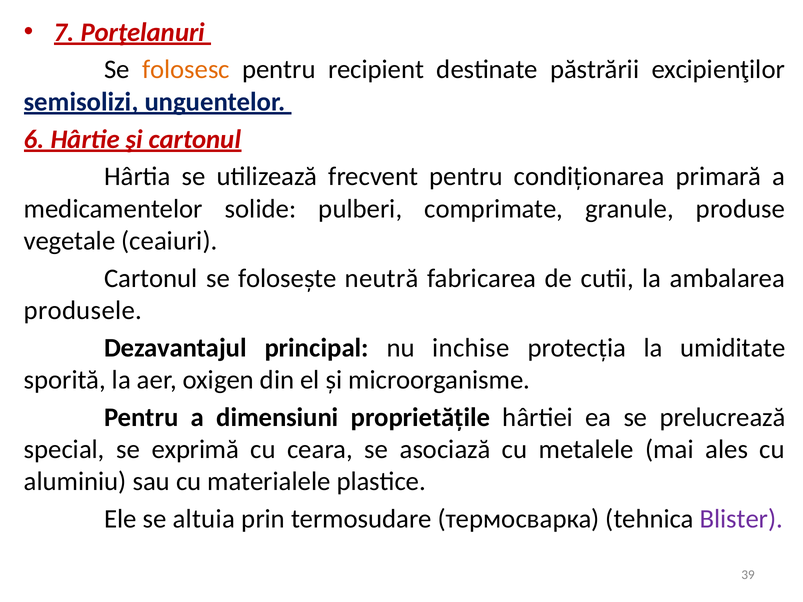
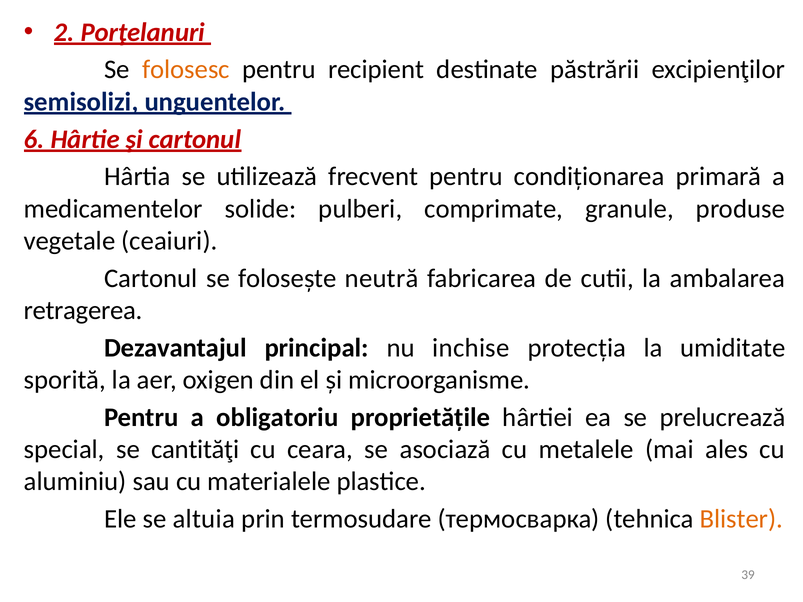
7: 7 -> 2
produsele: produsele -> retragerea
dimensiuni: dimensiuni -> obligatoriu
exprimă: exprimă -> cantităţi
Blister colour: purple -> orange
